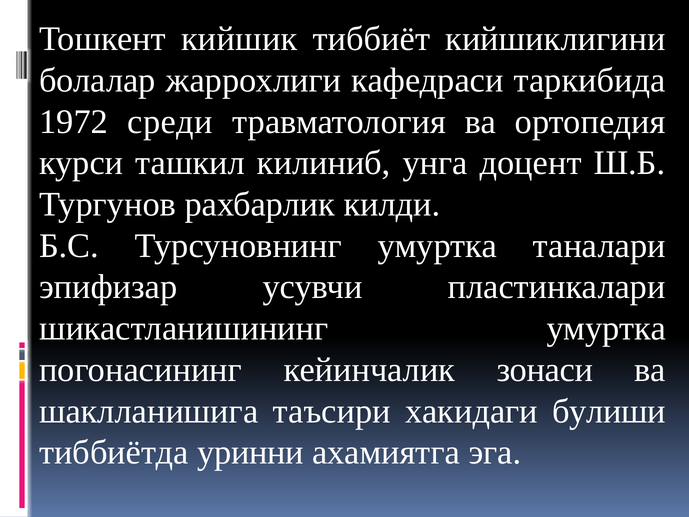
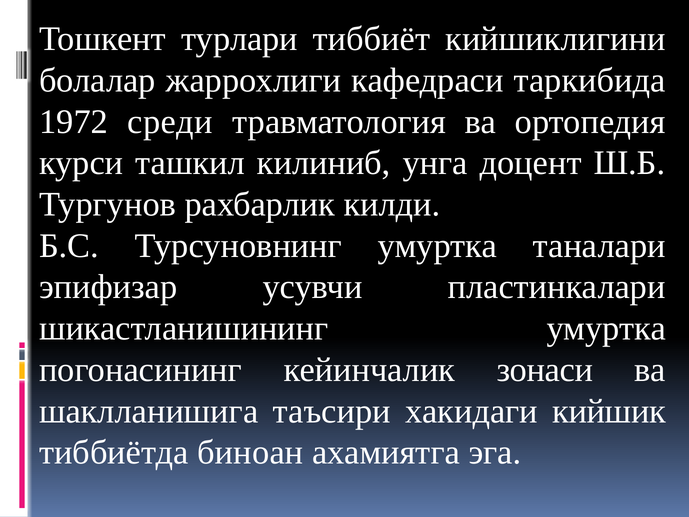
кийшик: кийшик -> турлари
булиши: булиши -> кийшик
уринни: уринни -> биноан
